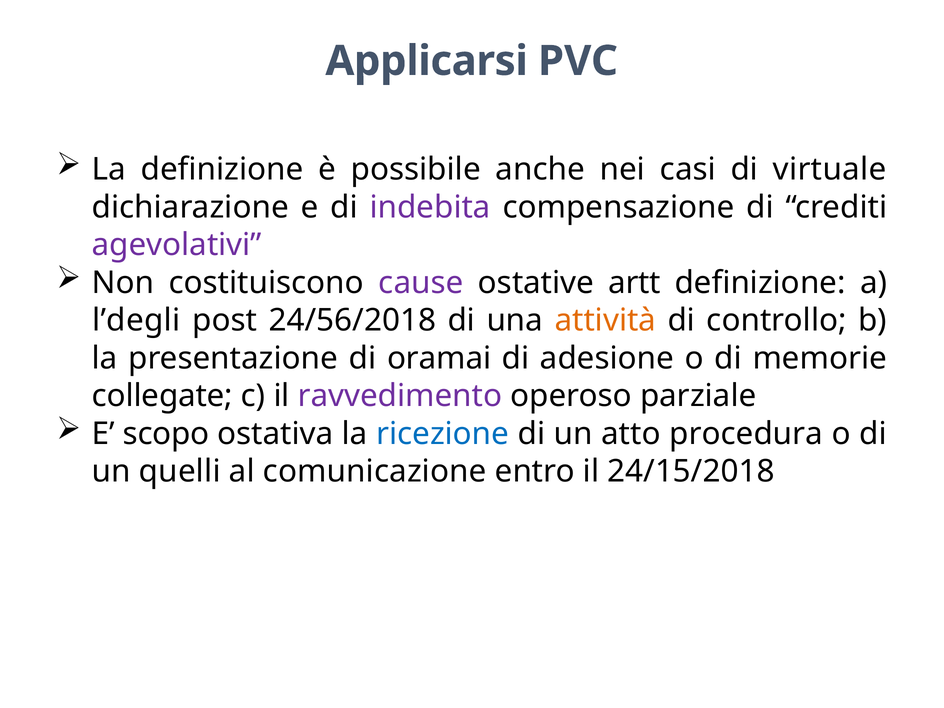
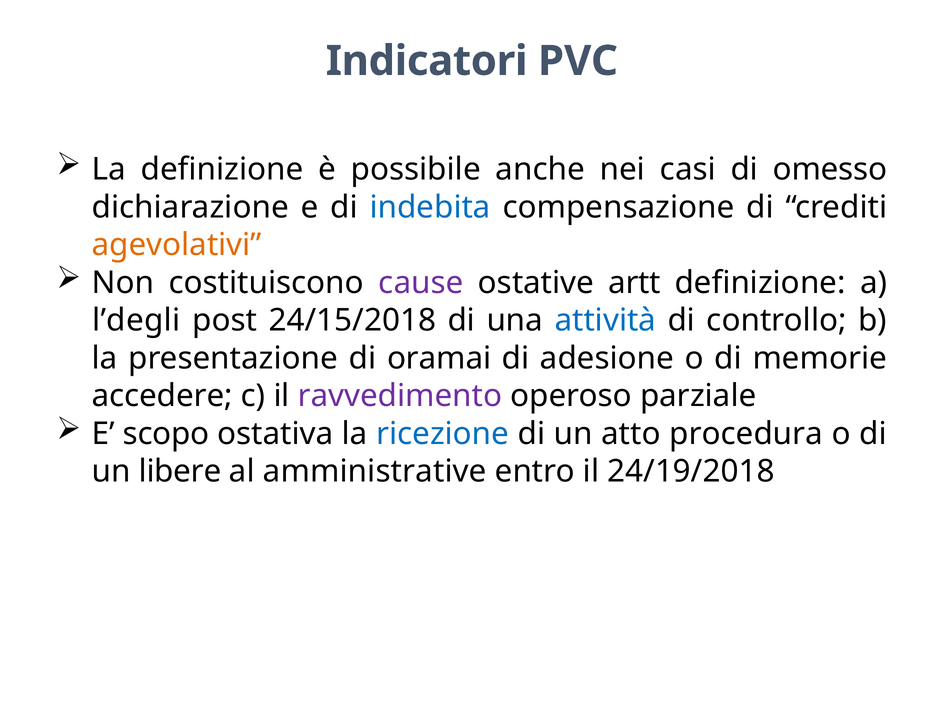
Applicarsi: Applicarsi -> Indicatori
virtuale: virtuale -> omesso
indebita colour: purple -> blue
agevolativi colour: purple -> orange
24/56/2018: 24/56/2018 -> 24/15/2018
attività colour: orange -> blue
collegate: collegate -> accedere
quelli: quelli -> libere
comunicazione: comunicazione -> amministrative
24/15/2018: 24/15/2018 -> 24/19/2018
